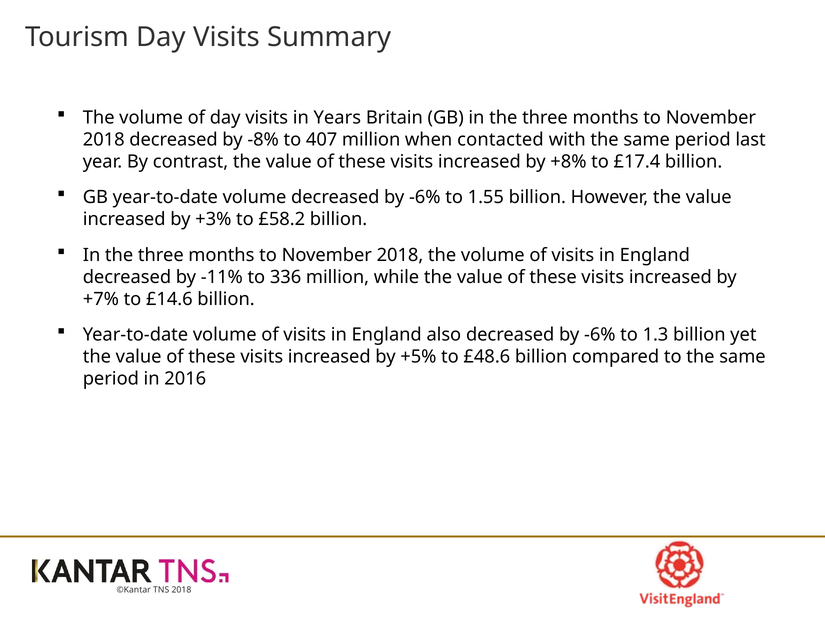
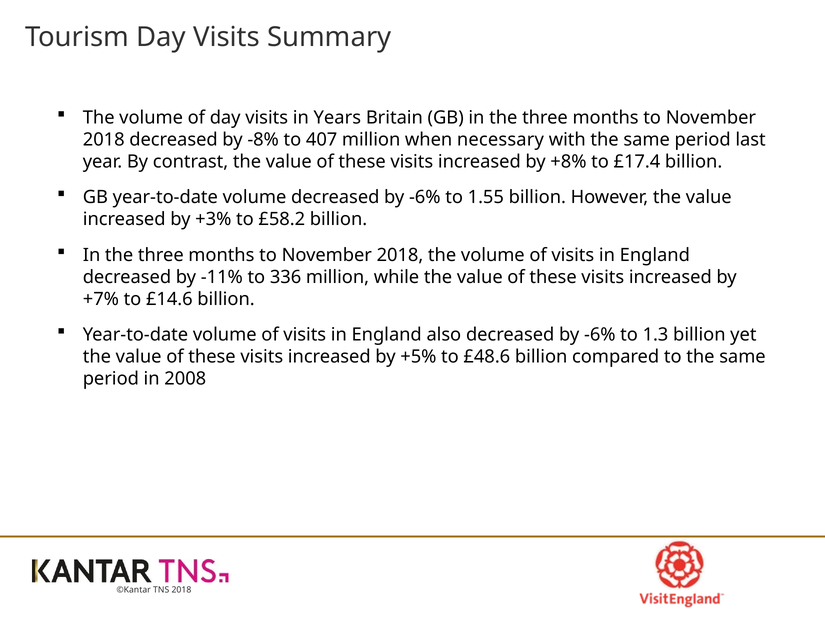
contacted: contacted -> necessary
2016: 2016 -> 2008
